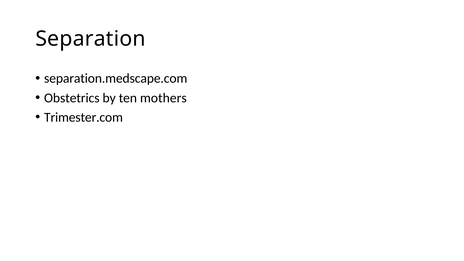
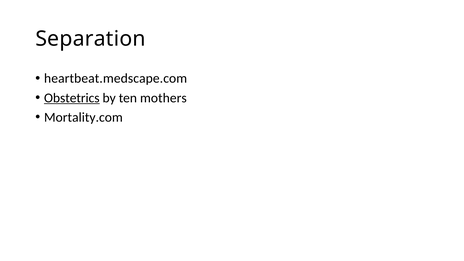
separation.medscape.com: separation.medscape.com -> heartbeat.medscape.com
Obstetrics underline: none -> present
Trimester.com: Trimester.com -> Mortality.com
